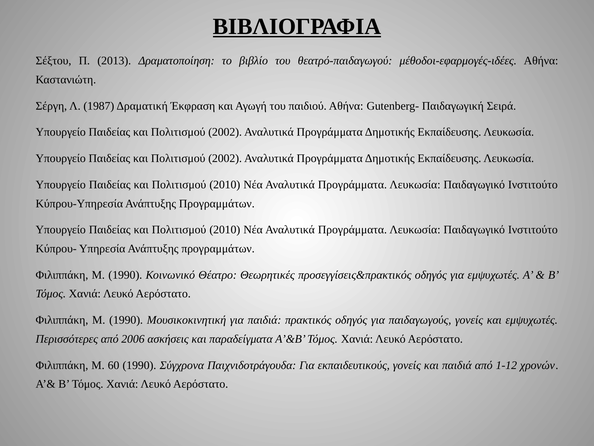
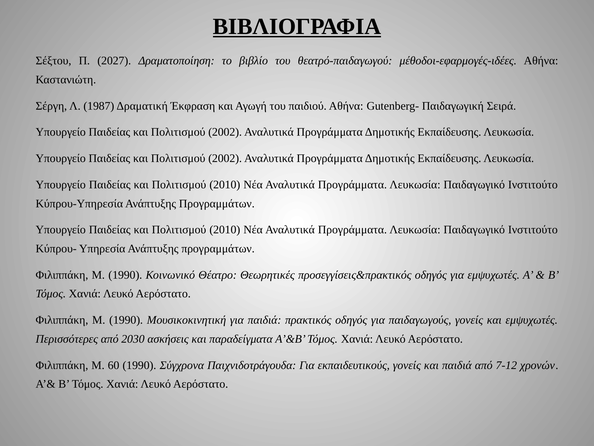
2013: 2013 -> 2027
2006: 2006 -> 2030
1-12: 1-12 -> 7-12
